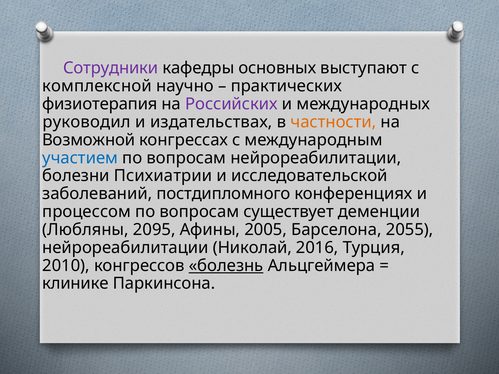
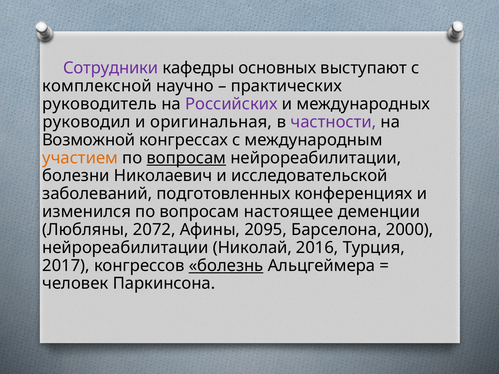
физиотерапия: физиотерапия -> руководитель
издательствах: издательствах -> оригинальная
частности colour: orange -> purple
участием colour: blue -> orange
вопросам at (186, 158) underline: none -> present
Психиатрии: Психиатрии -> Николаевич
постдипломного: постдипломного -> подготовленных
процессом: процессом -> изменился
существует: существует -> настоящее
2095: 2095 -> 2072
2005: 2005 -> 2095
2055: 2055 -> 2000
2010: 2010 -> 2017
клинике: клинике -> человек
